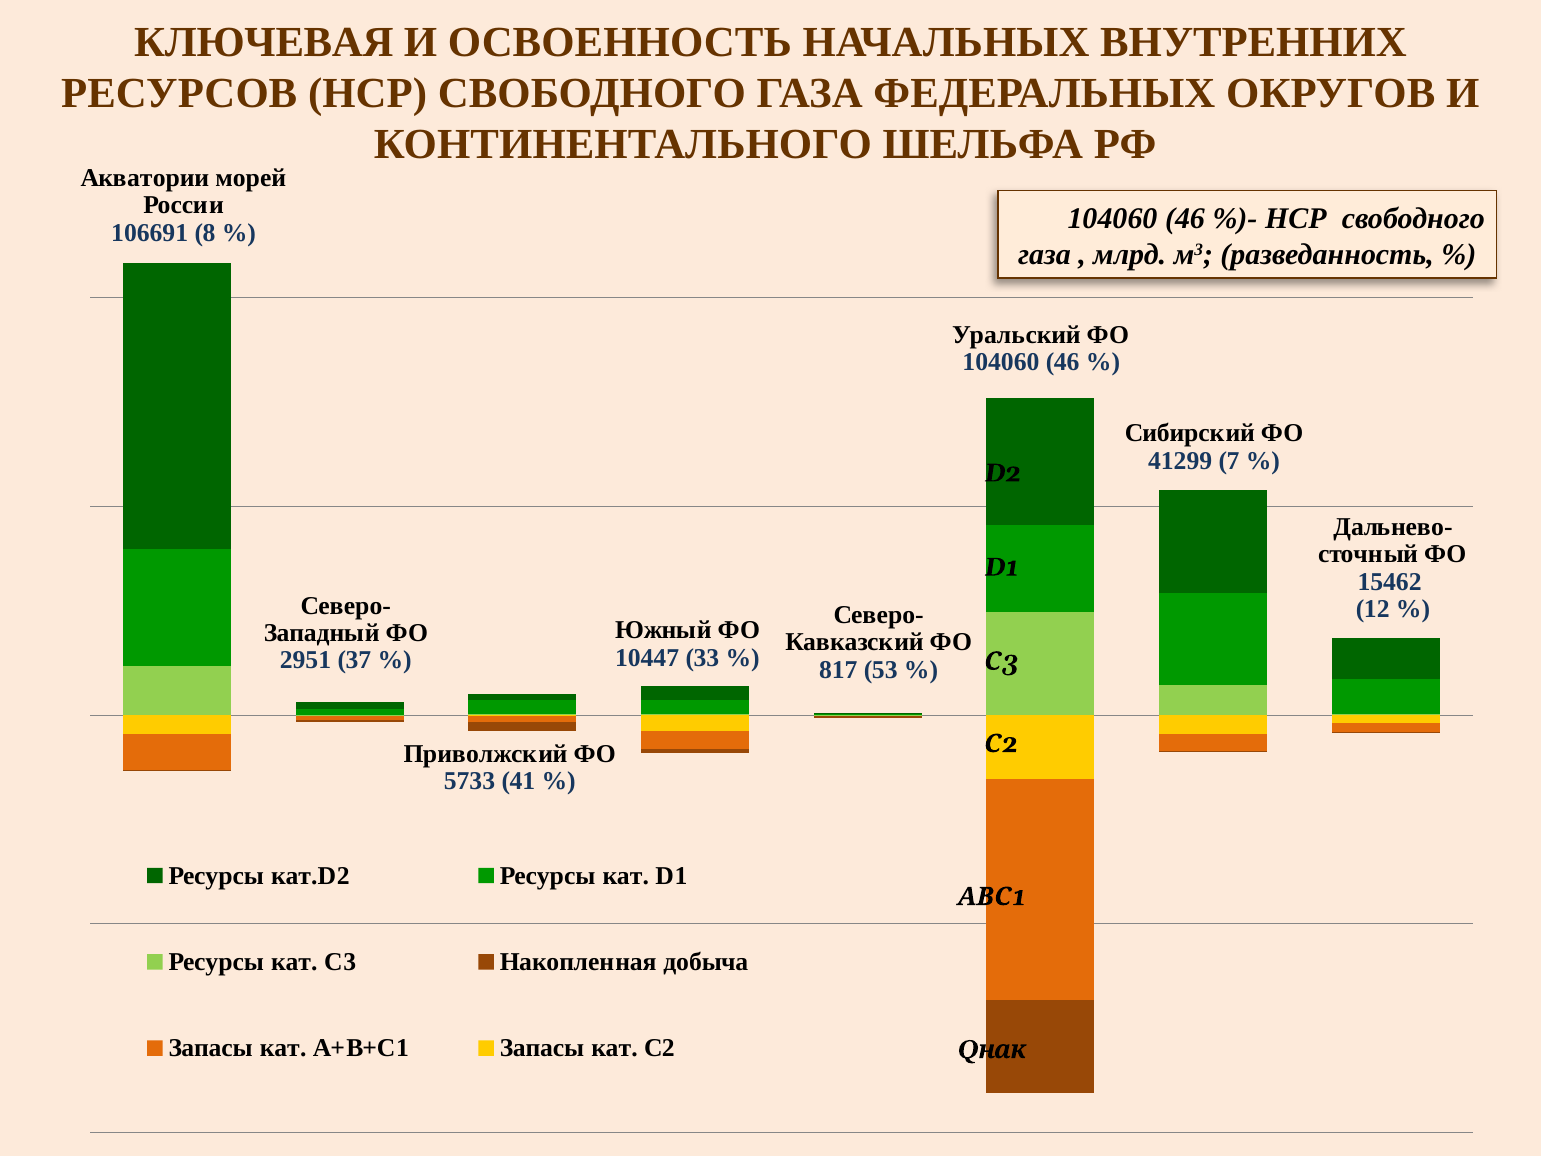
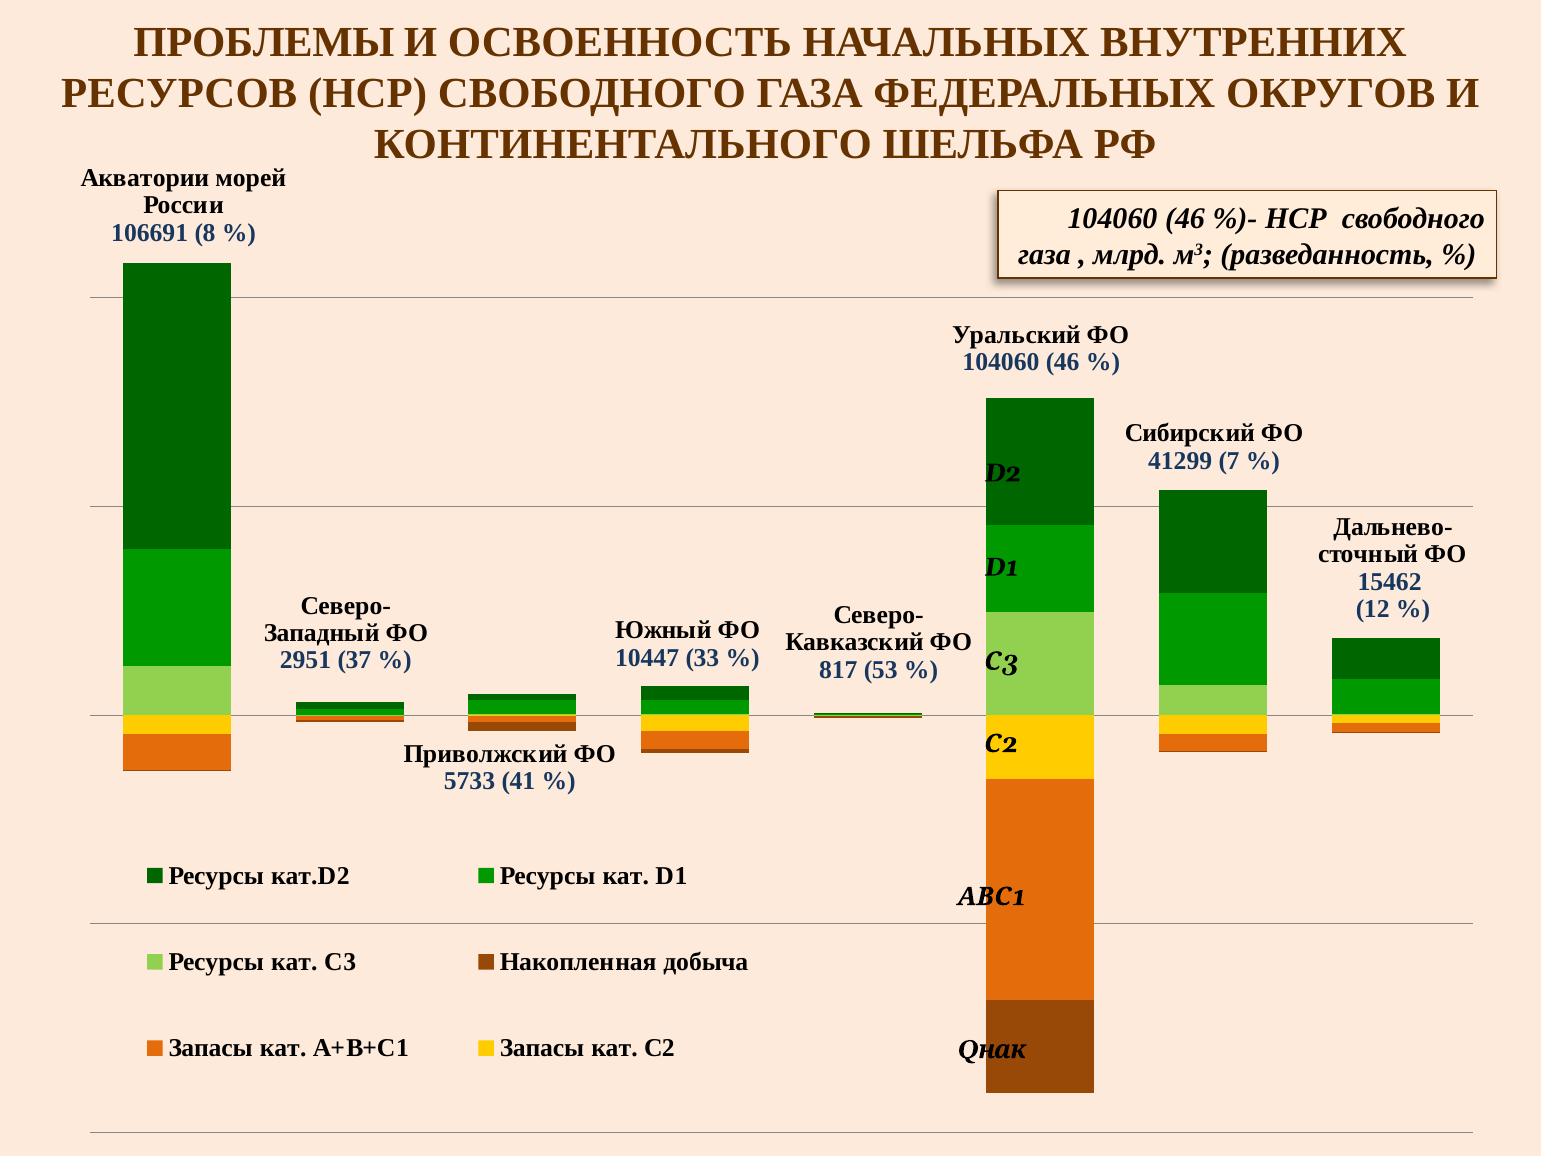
КЛЮЧЕВАЯ: КЛЮЧЕВАЯ -> ПРОБЛЕМЫ
